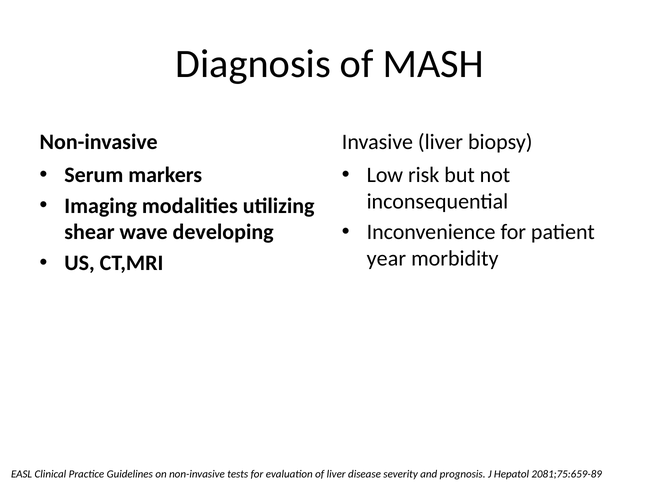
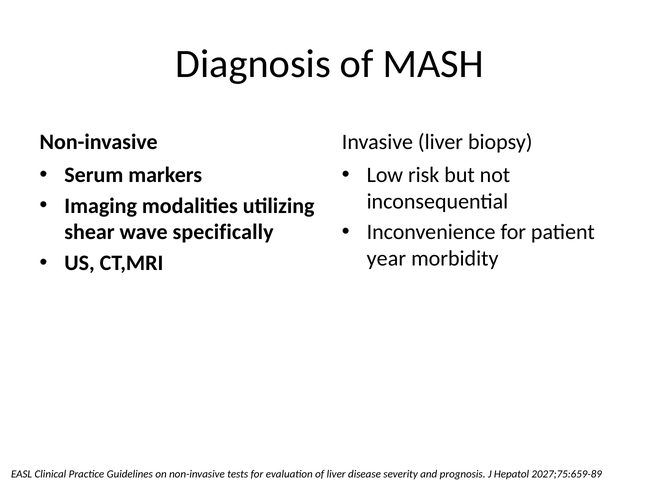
developing: developing -> specifically
2081;75:659-89: 2081;75:659-89 -> 2027;75:659-89
